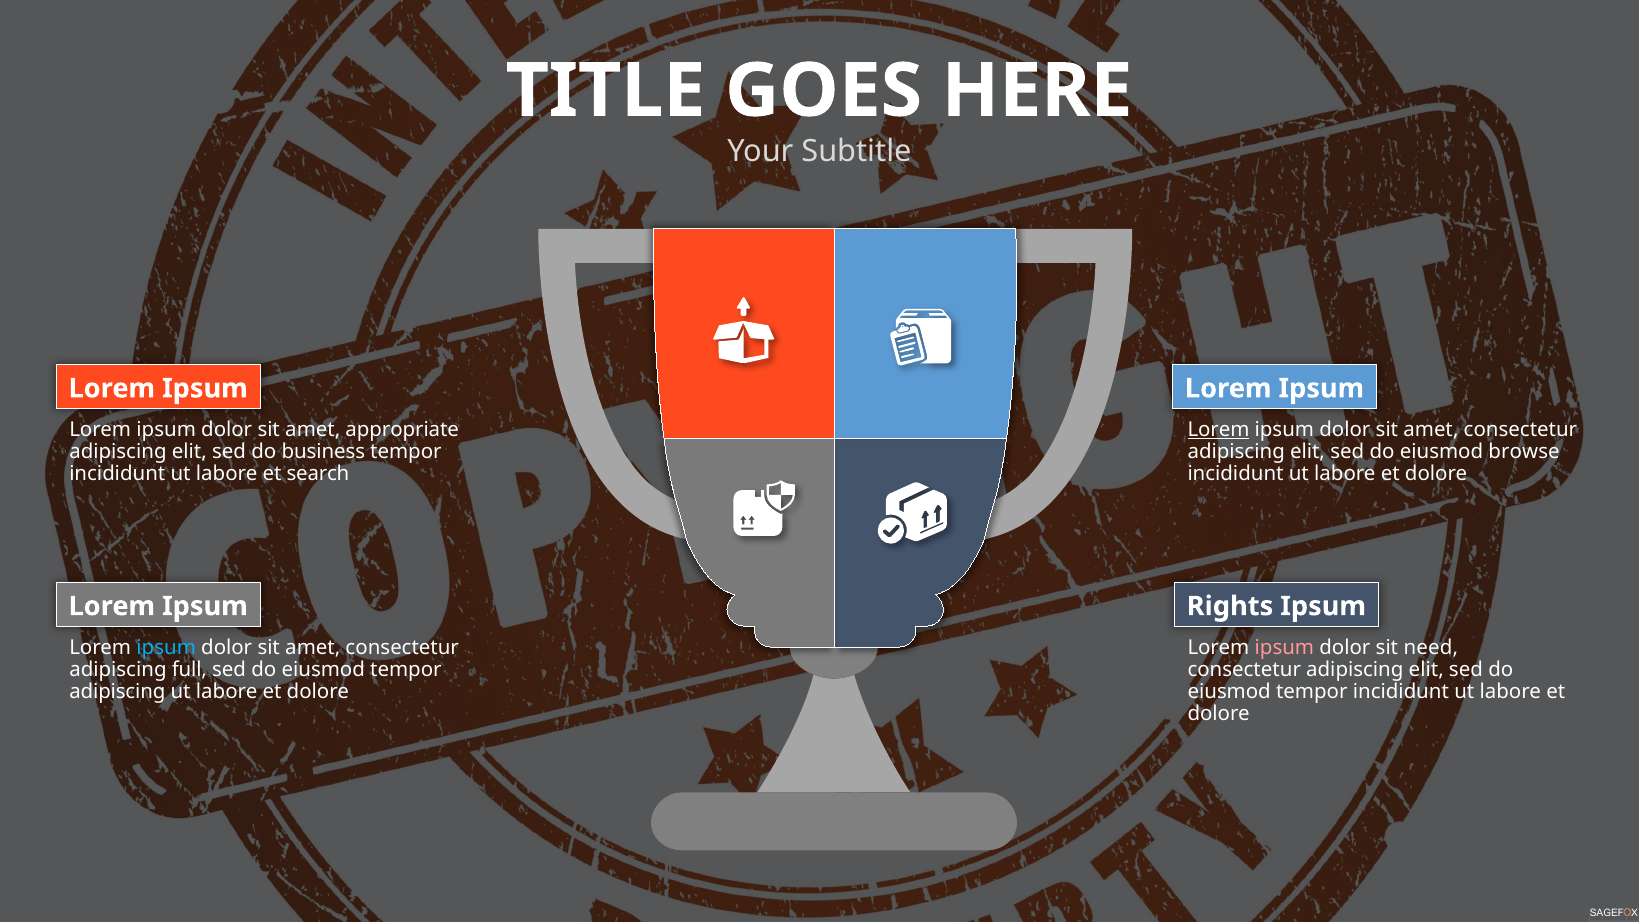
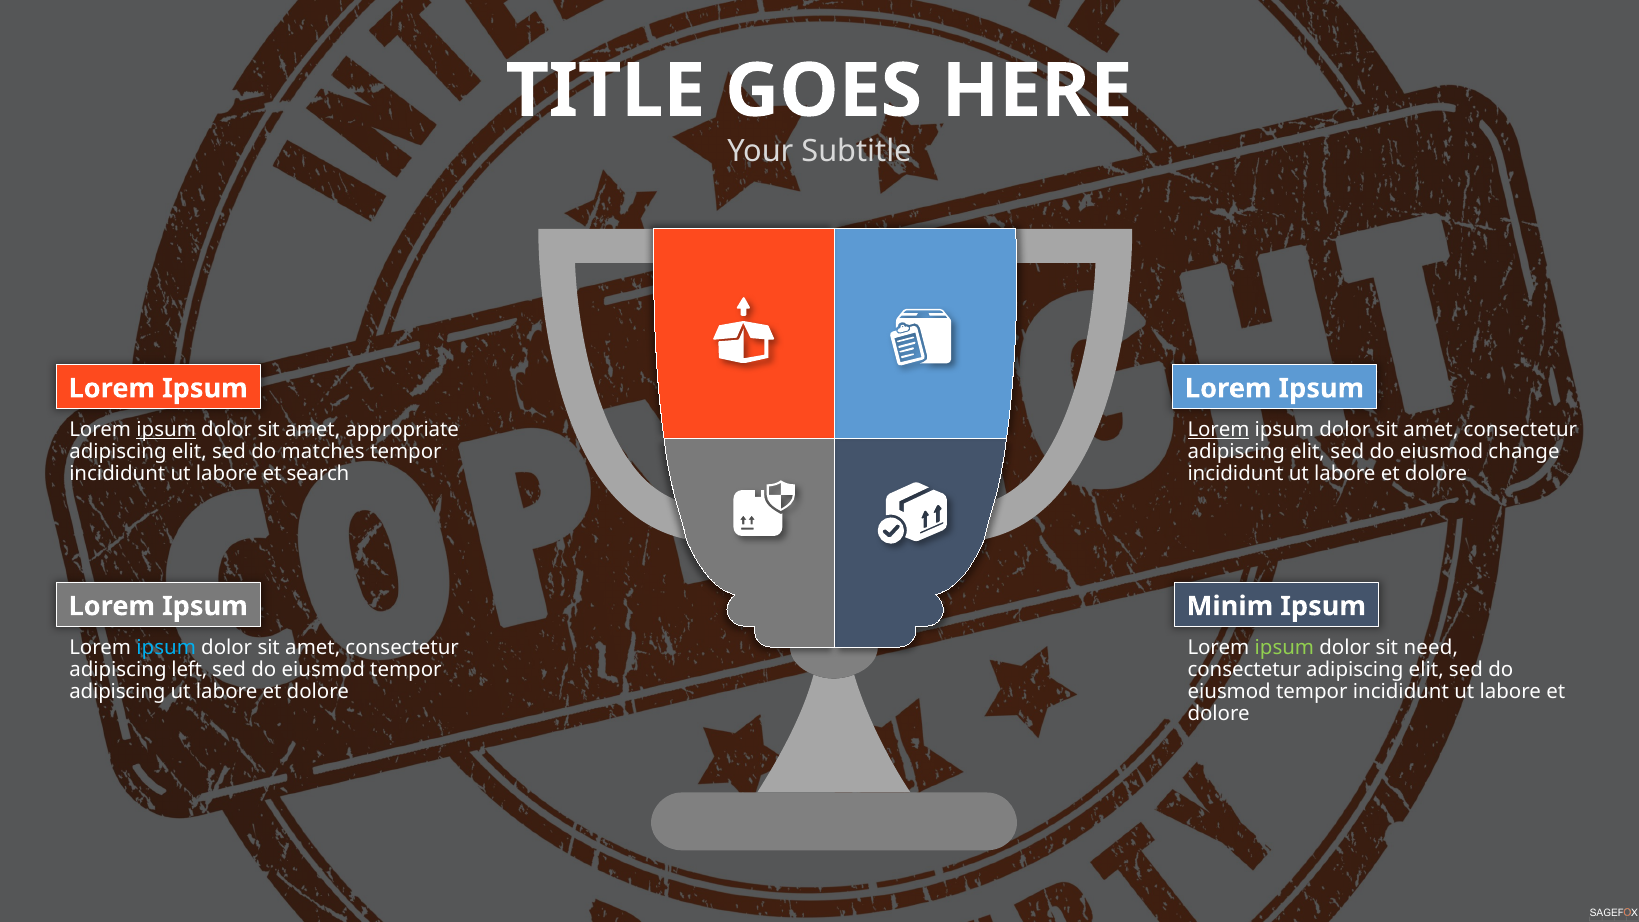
ipsum at (166, 430) underline: none -> present
business: business -> matches
browse: browse -> change
Rights: Rights -> Minim
ipsum at (1284, 648) colour: pink -> light green
full: full -> left
